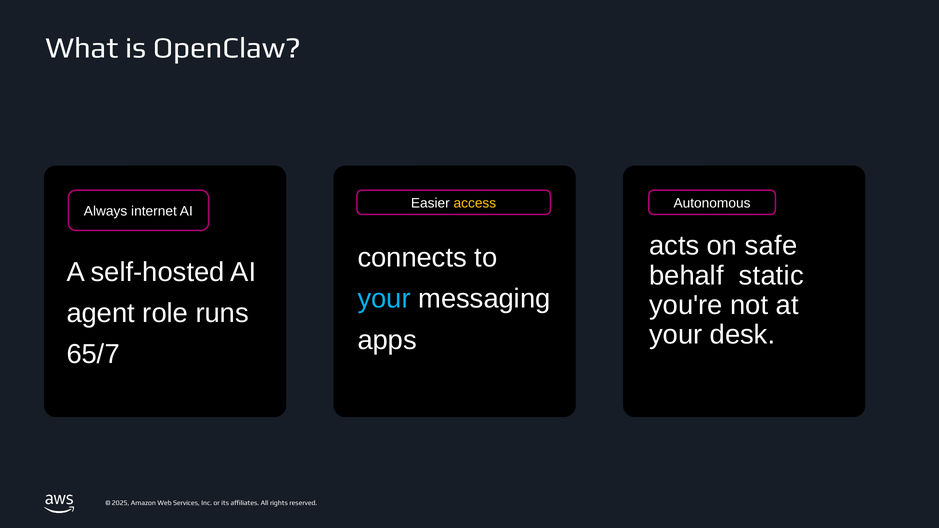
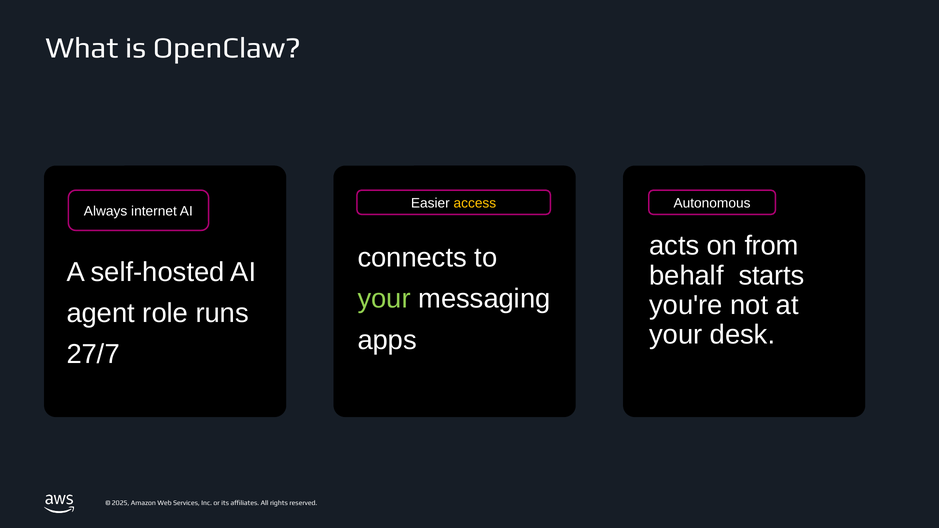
safe: safe -> from
static: static -> starts
your at (384, 299) colour: light blue -> light green
65/7: 65/7 -> 27/7
